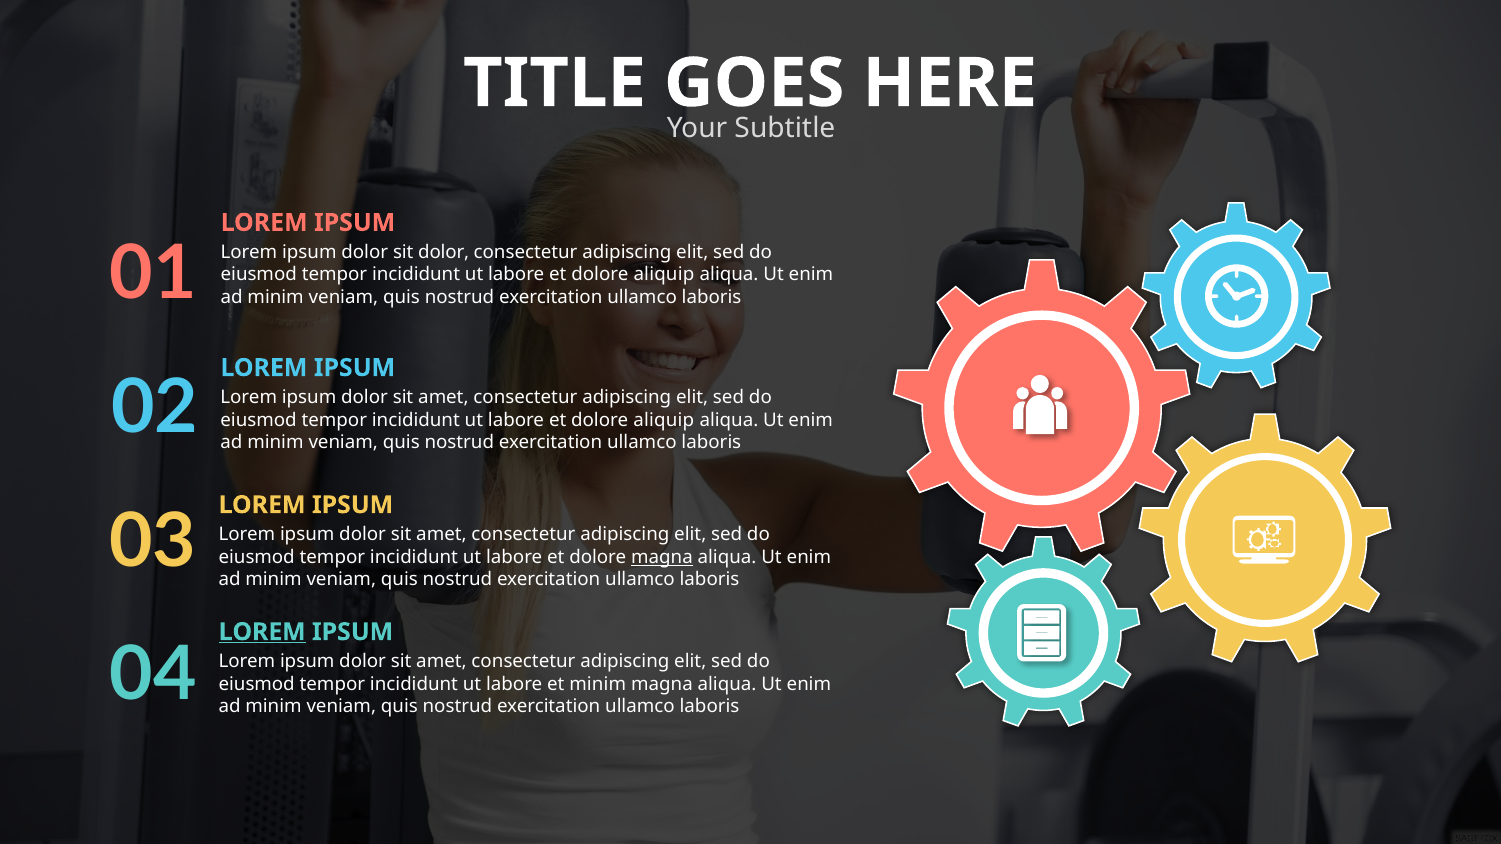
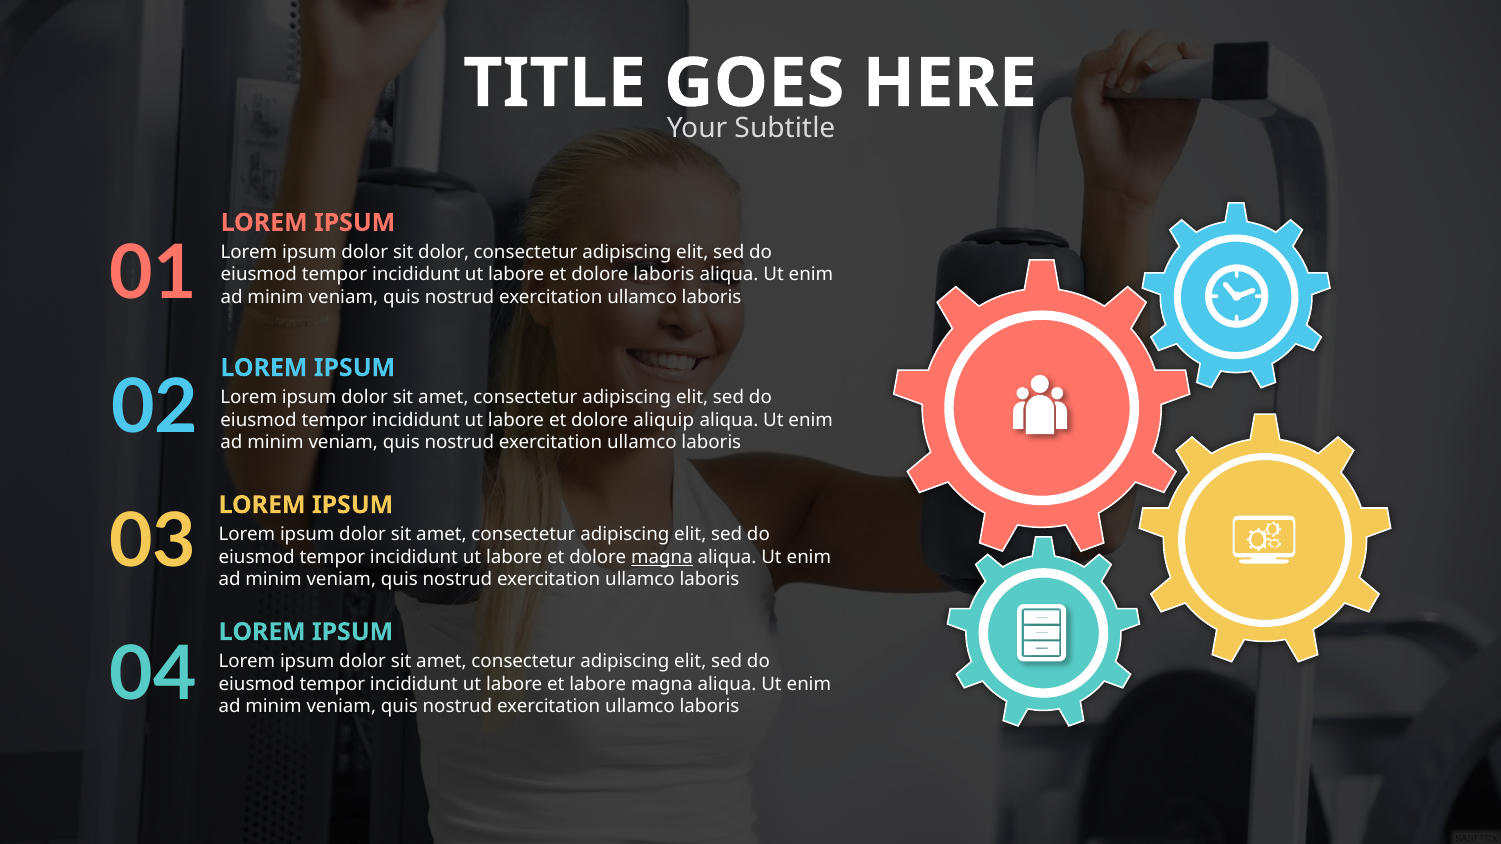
aliquip at (664, 275): aliquip -> laboris
LOREM at (262, 632) underline: present -> none
et minim: minim -> labore
